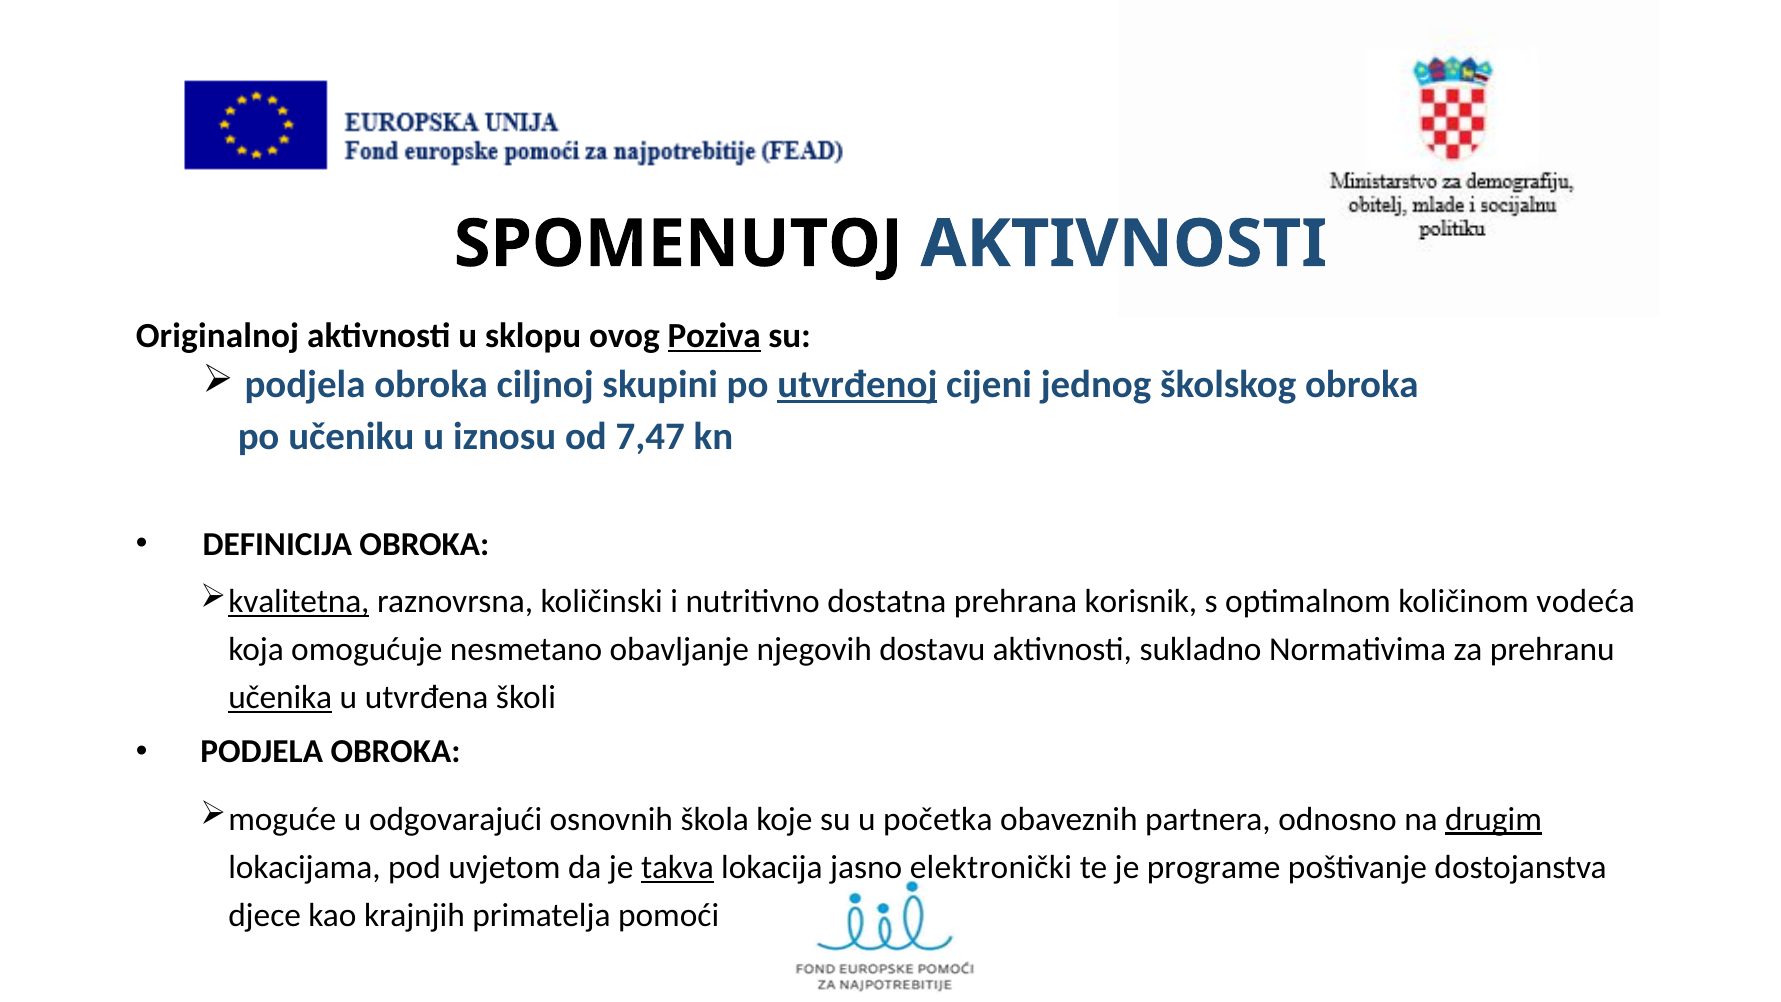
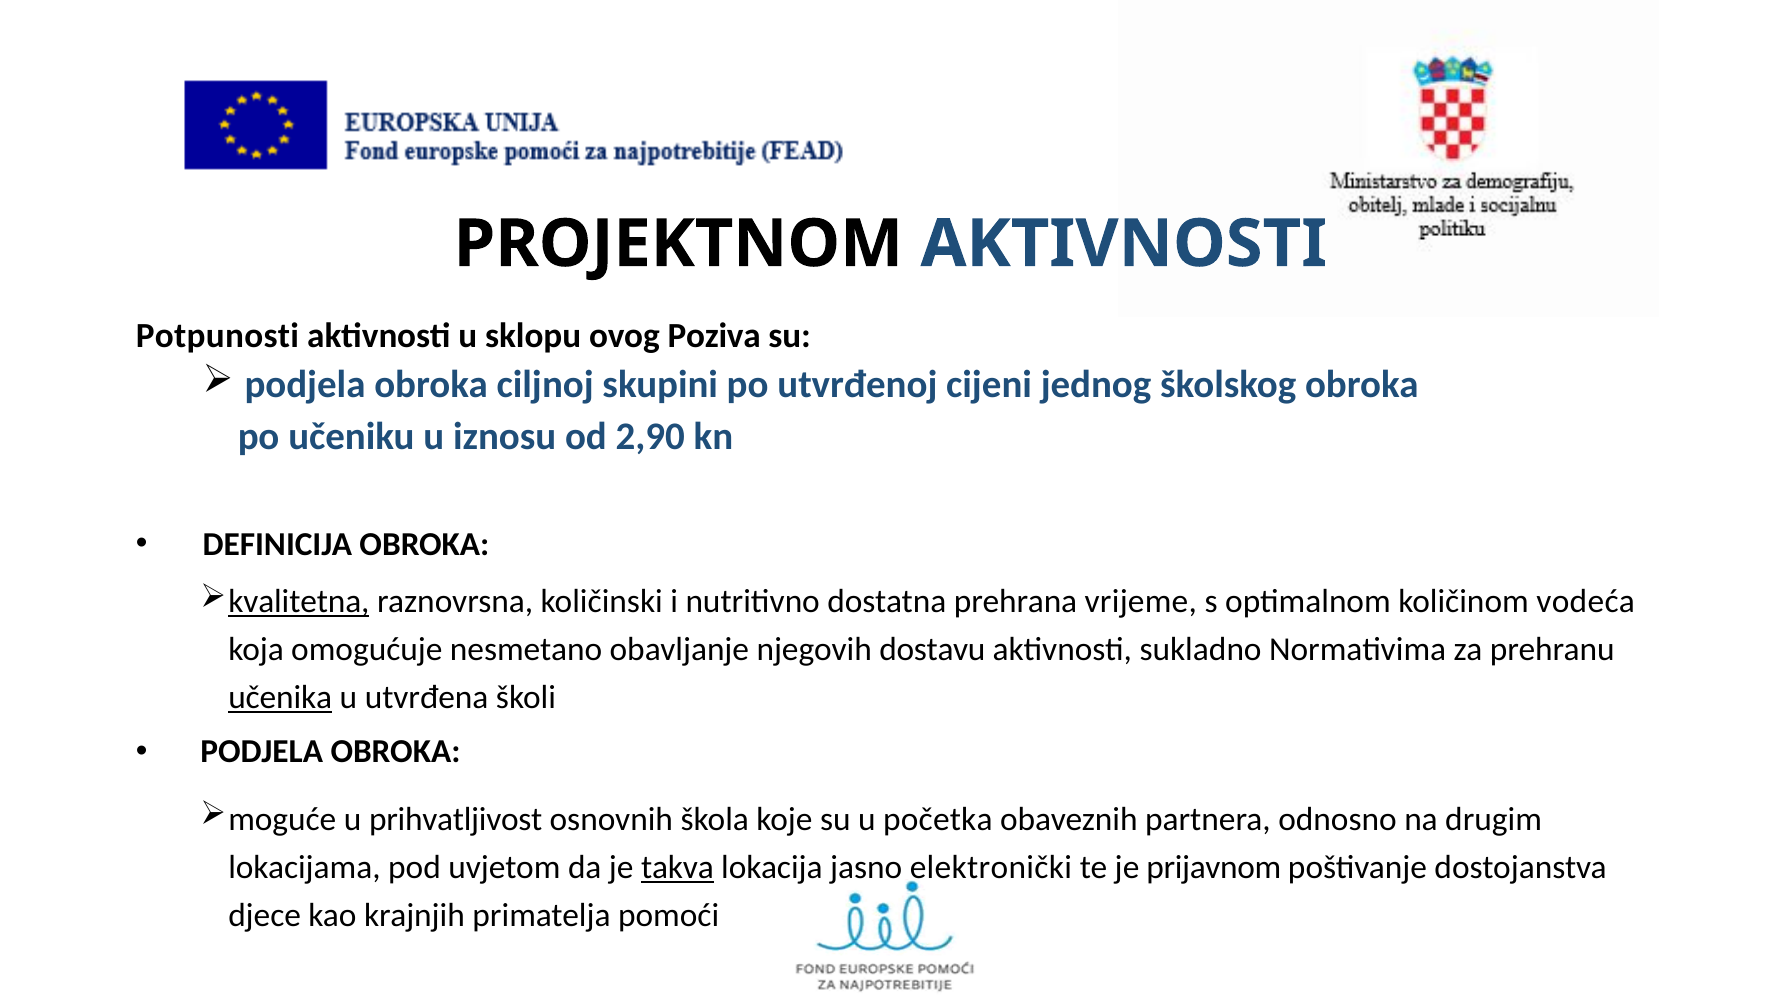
SPOMENUTOJ: SPOMENUTOJ -> PROJEKTNOM
Originalnoj: Originalnoj -> Potpunosti
Poziva underline: present -> none
utvrđenoj underline: present -> none
7,47: 7,47 -> 2,90
korisnik: korisnik -> vrijeme
odgovarajući: odgovarajući -> prihvatljivost
drugim underline: present -> none
programe: programe -> prijavnom
